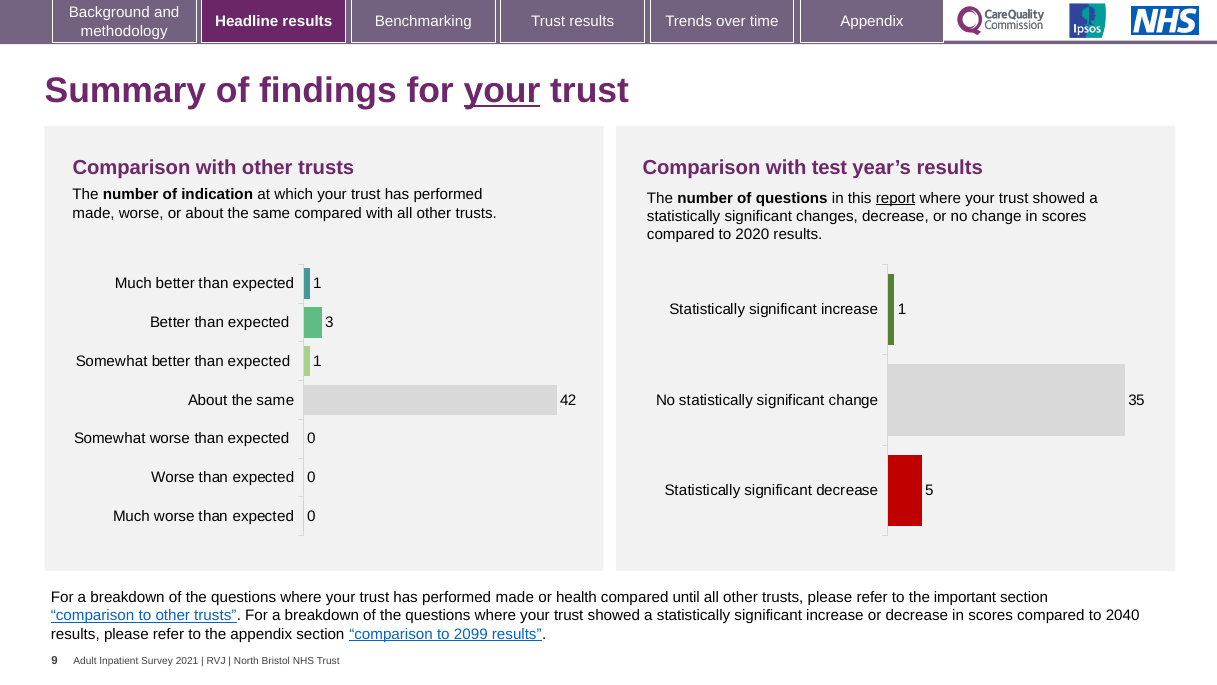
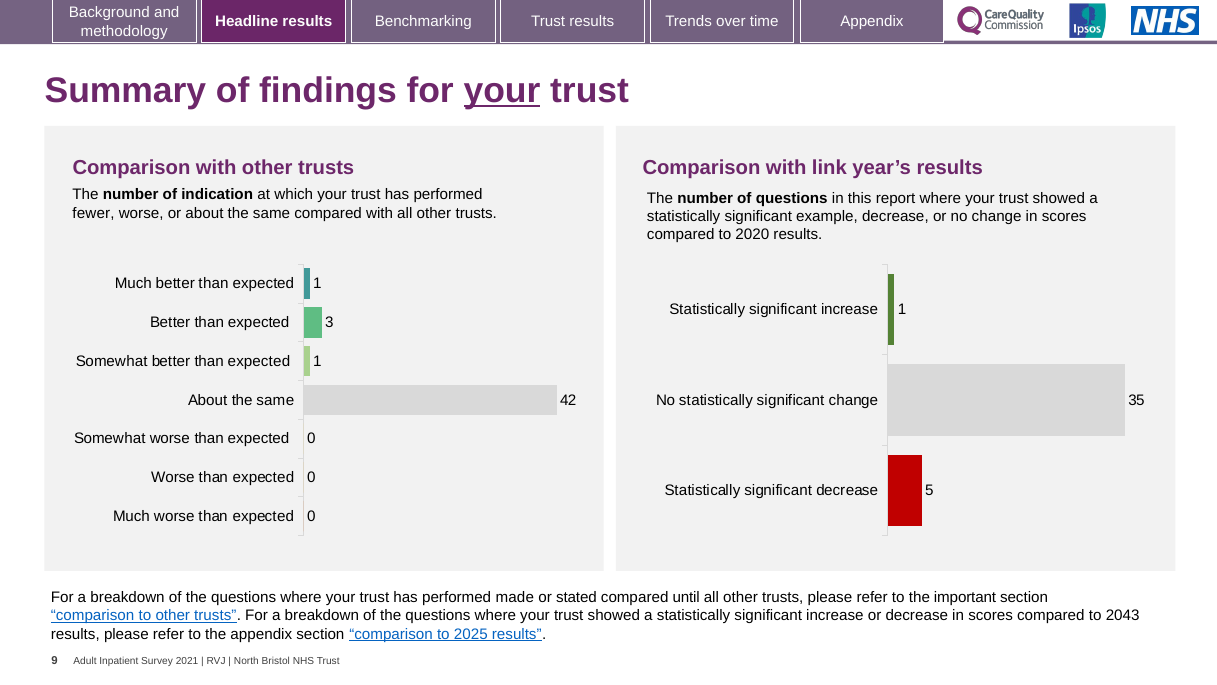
test: test -> link
report underline: present -> none
made at (94, 213): made -> fewer
changes: changes -> example
health: health -> stated
2040: 2040 -> 2043
2099: 2099 -> 2025
